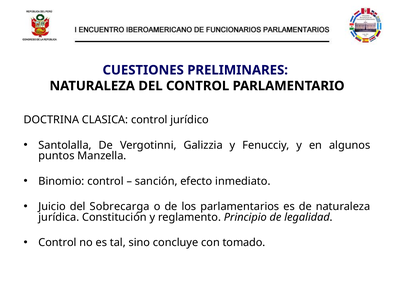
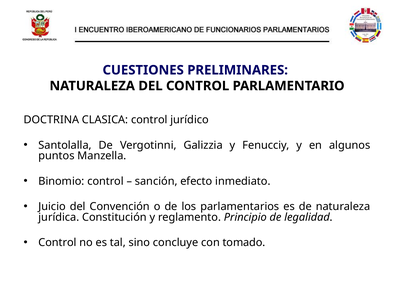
Sobrecarga: Sobrecarga -> Convención
